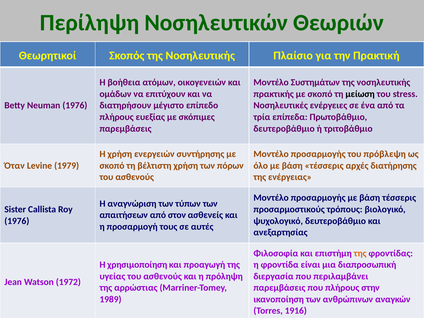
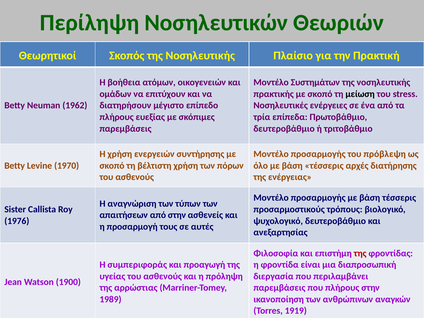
Neuman 1976: 1976 -> 1962
Όταν at (15, 166): Όταν -> Betty
1979: 1979 -> 1970
από στον: στον -> στην
της at (360, 253) colour: orange -> red
χρησιμοποίηση: χρησιμοποίηση -> συμπεριφοράς
1972: 1972 -> 1900
1916: 1916 -> 1919
